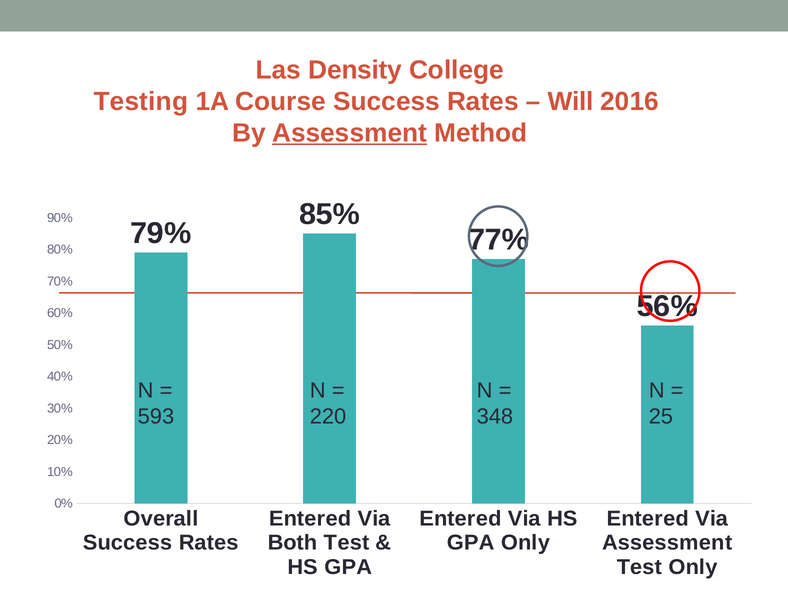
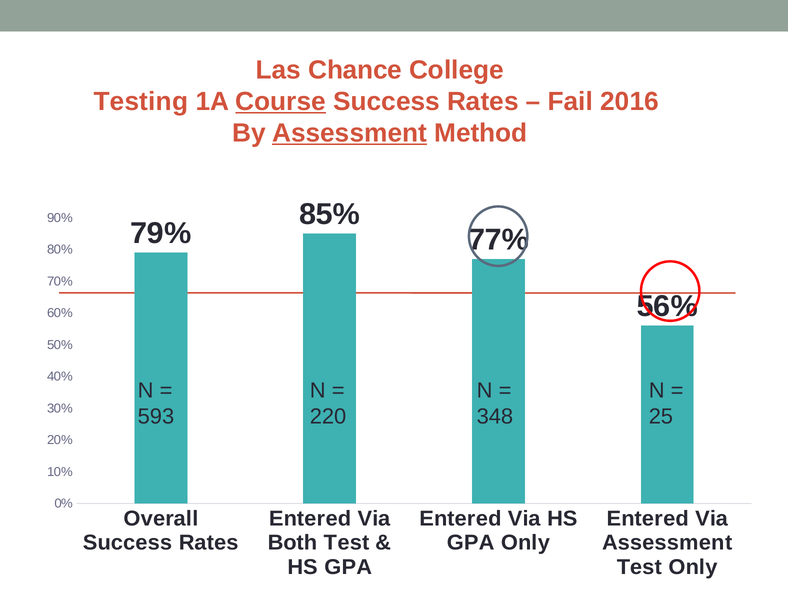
Density: Density -> Chance
Course underline: none -> present
Will: Will -> Fail
